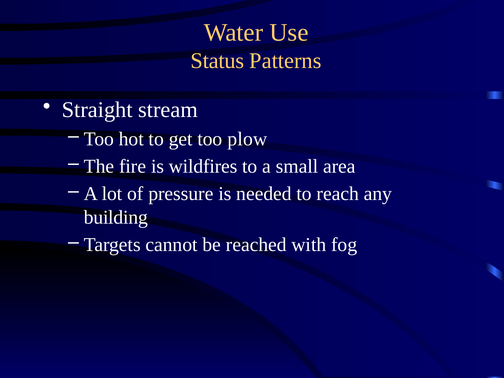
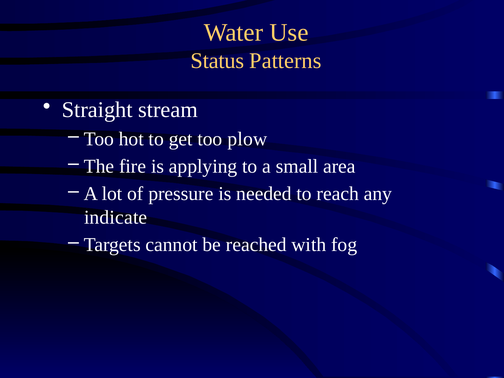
wildfires: wildfires -> applying
building: building -> indicate
